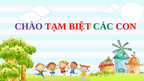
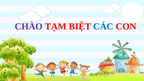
CÁC colour: green -> blue
